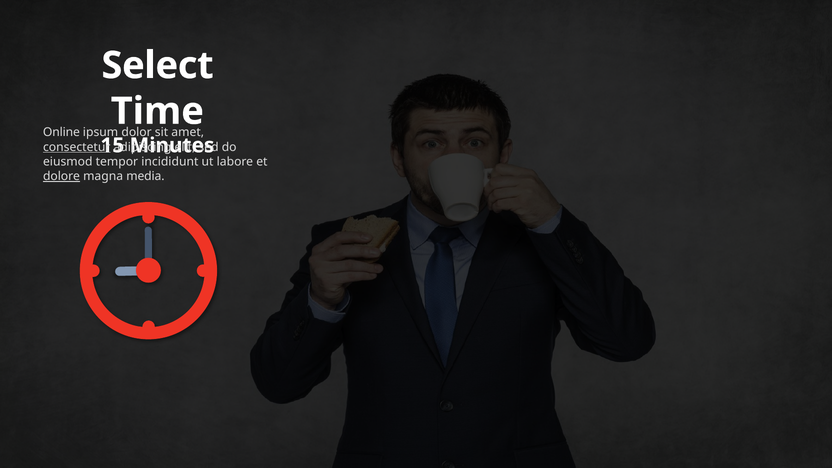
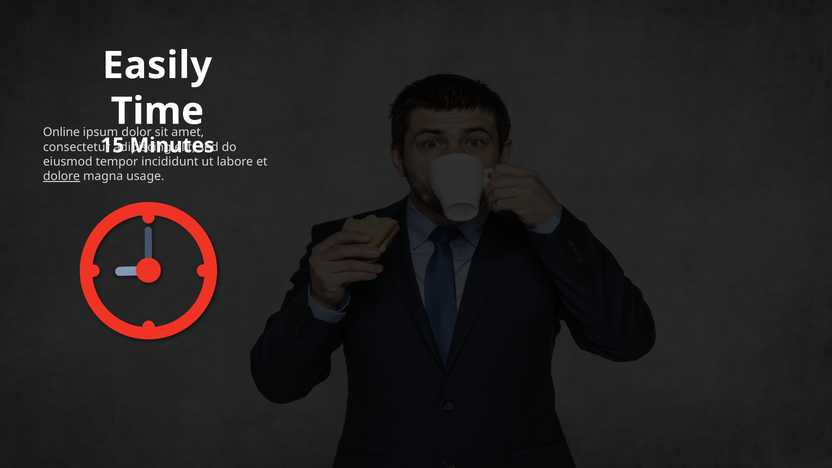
Select: Select -> Easily
consectetur underline: present -> none
media: media -> usage
